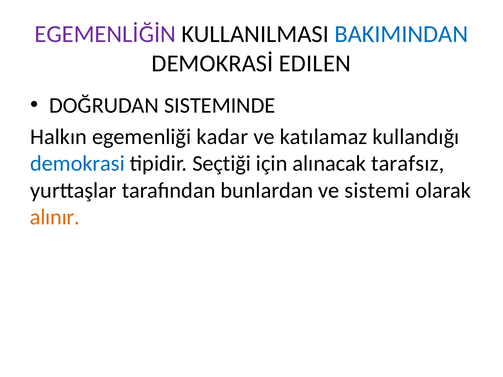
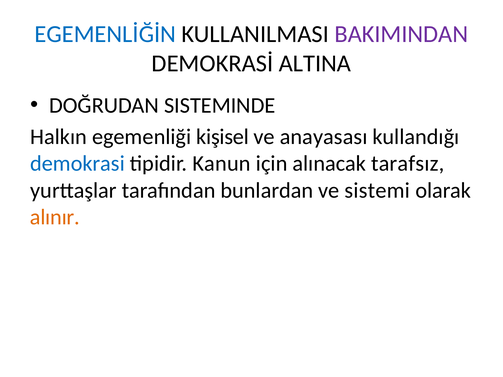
EGEMENLİĞİN colour: purple -> blue
BAKIMINDAN colour: blue -> purple
EDILEN: EDILEN -> ALTINA
kadar: kadar -> kişisel
katılamaz: katılamaz -> anayasası
Seçtiği: Seçtiği -> Kanun
